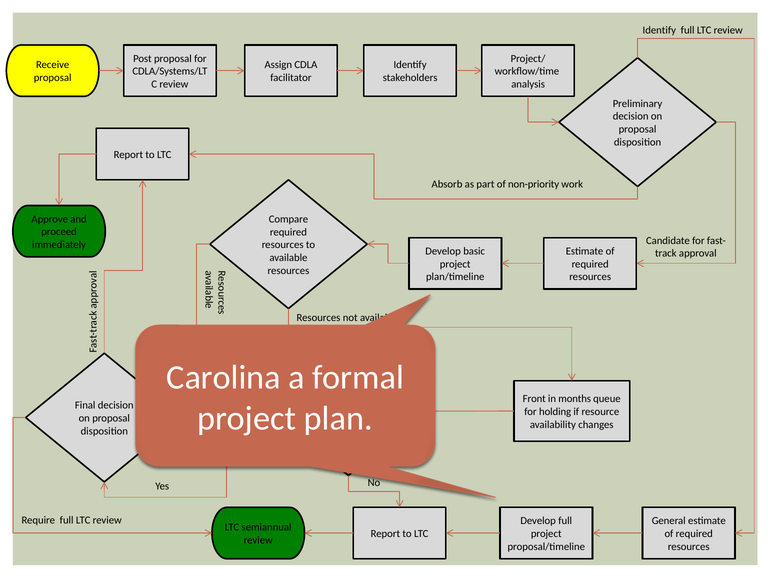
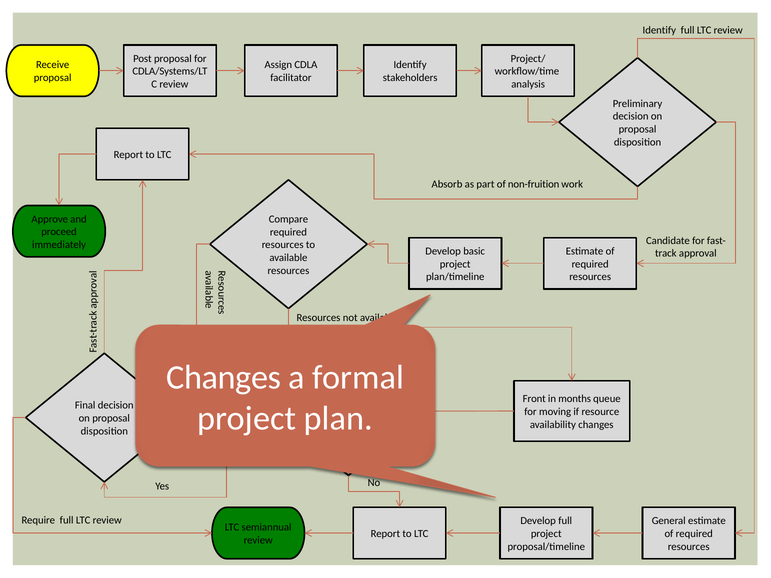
non-priority: non-priority -> non-fruition
Carolina at (224, 378): Carolina -> Changes
holding: holding -> moving
